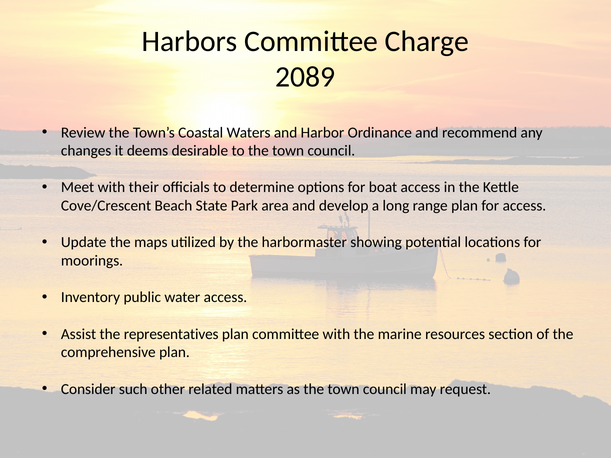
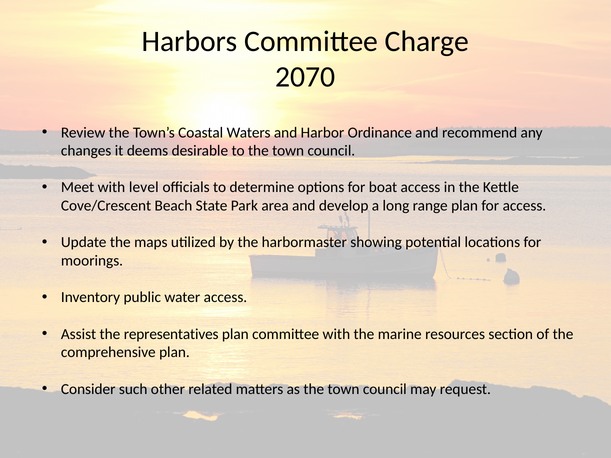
2089: 2089 -> 2070
their: their -> level
